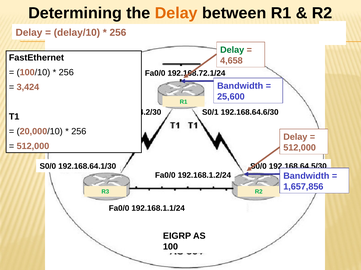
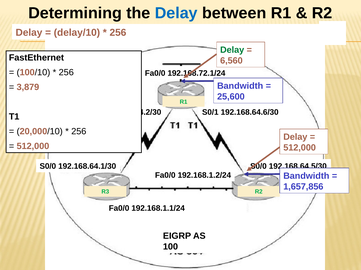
Delay at (176, 13) colour: orange -> blue
4,658: 4,658 -> 6,560
3,424: 3,424 -> 3,879
